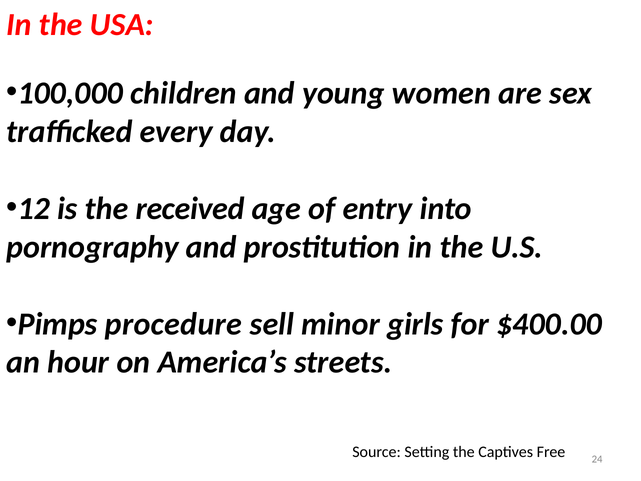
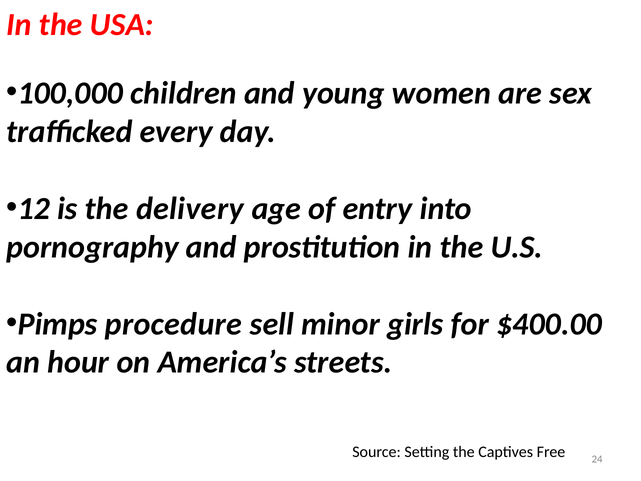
received: received -> delivery
